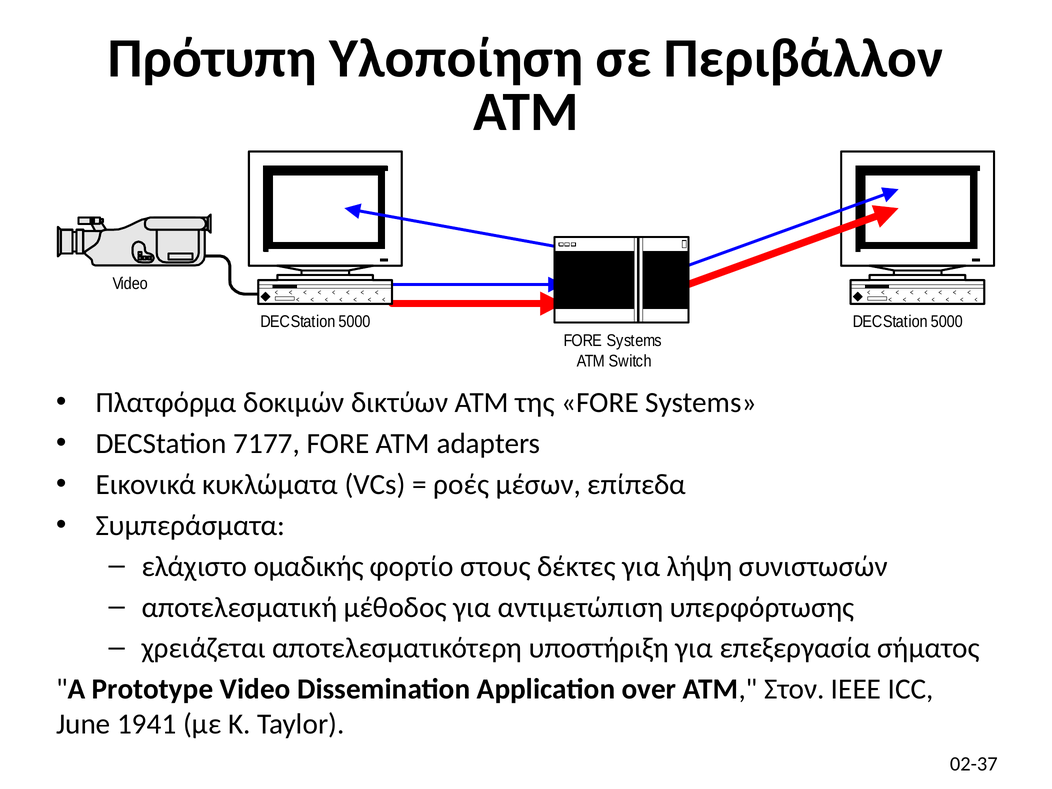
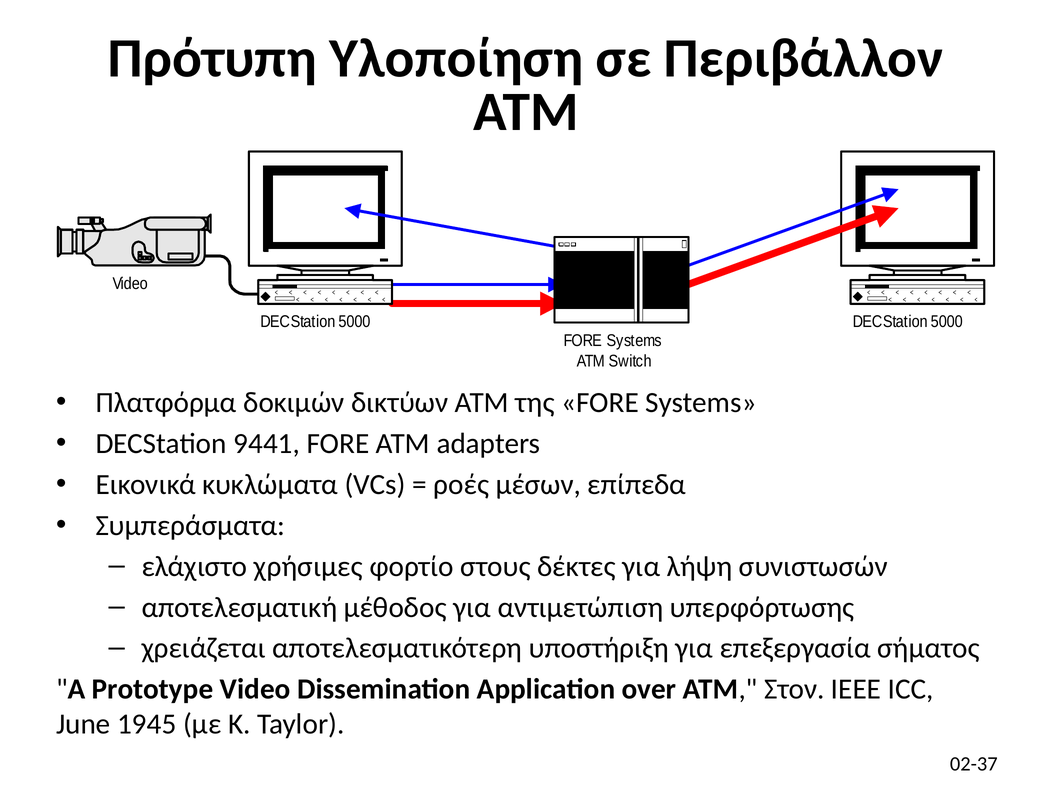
7177: 7177 -> 9441
ομαδικής: ομαδικής -> χρήσιμες
1941: 1941 -> 1945
